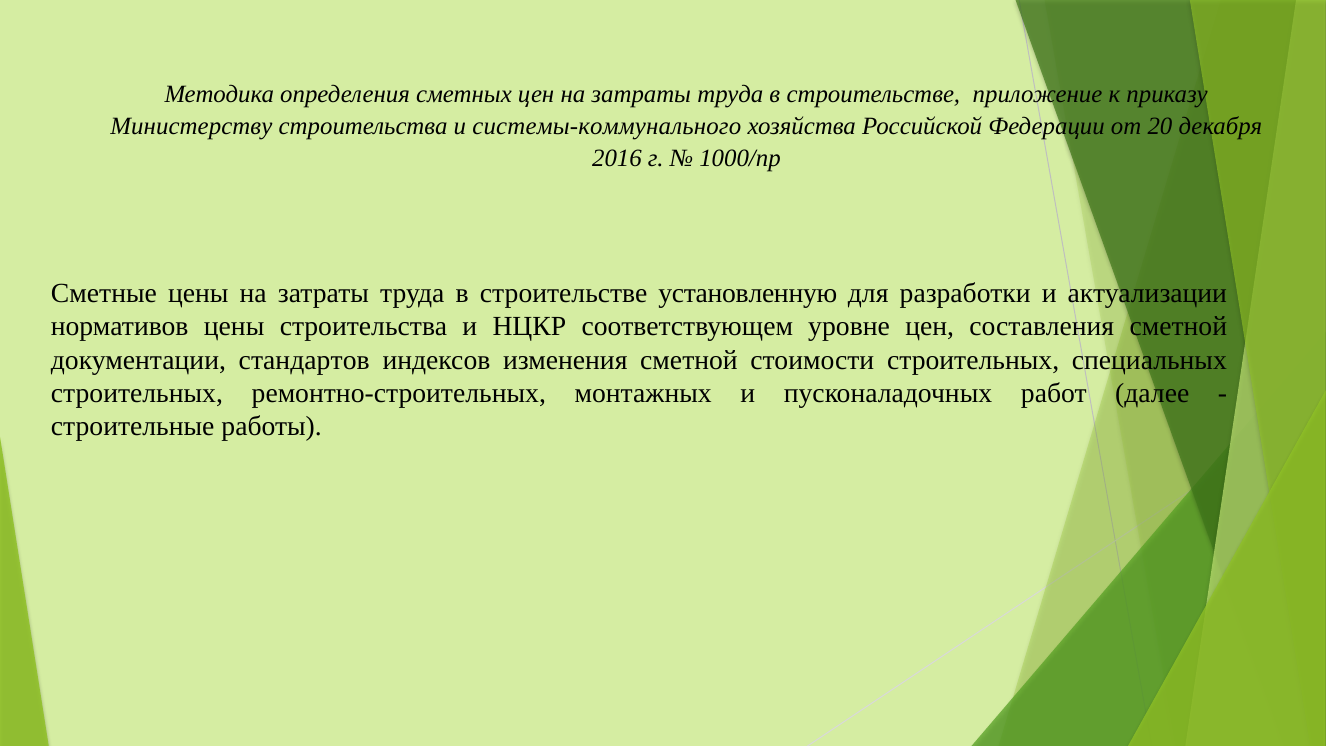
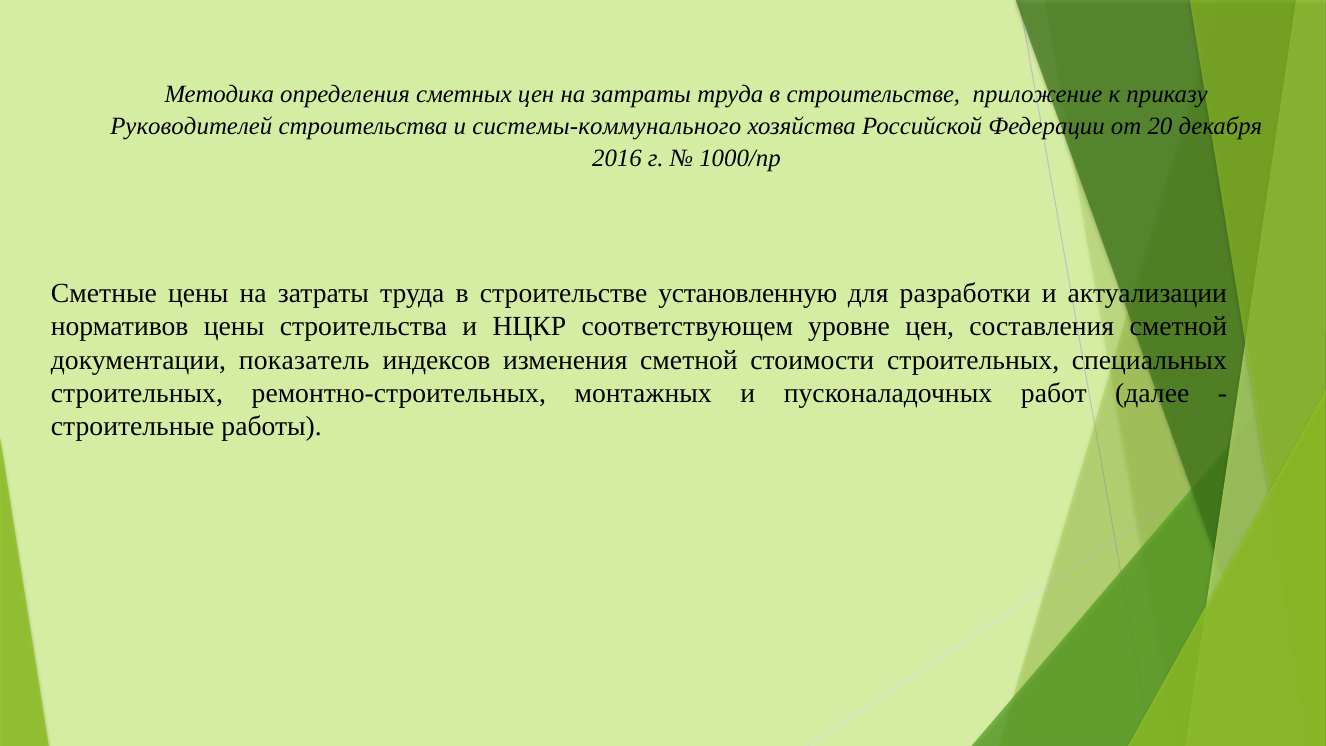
Министерству: Министерству -> Руководителей
стандартов: стандартов -> показатель
